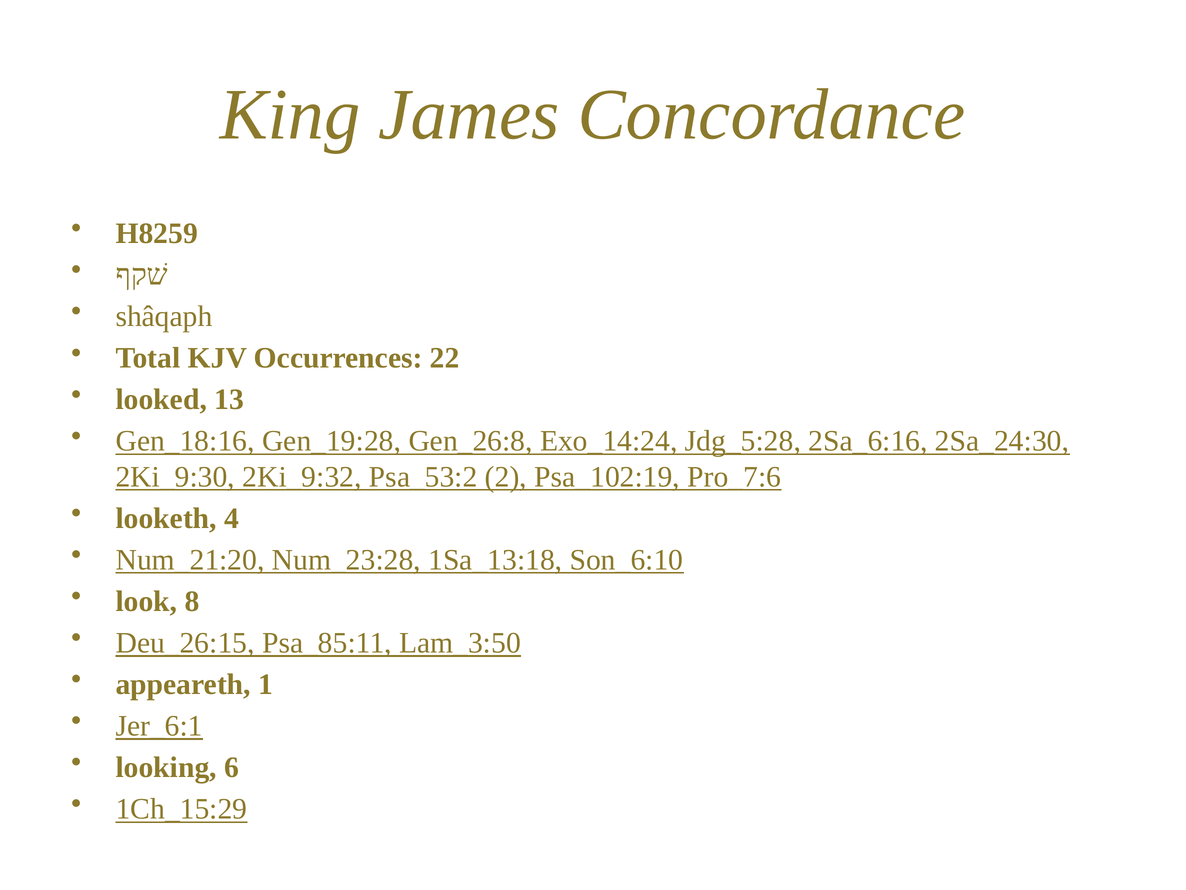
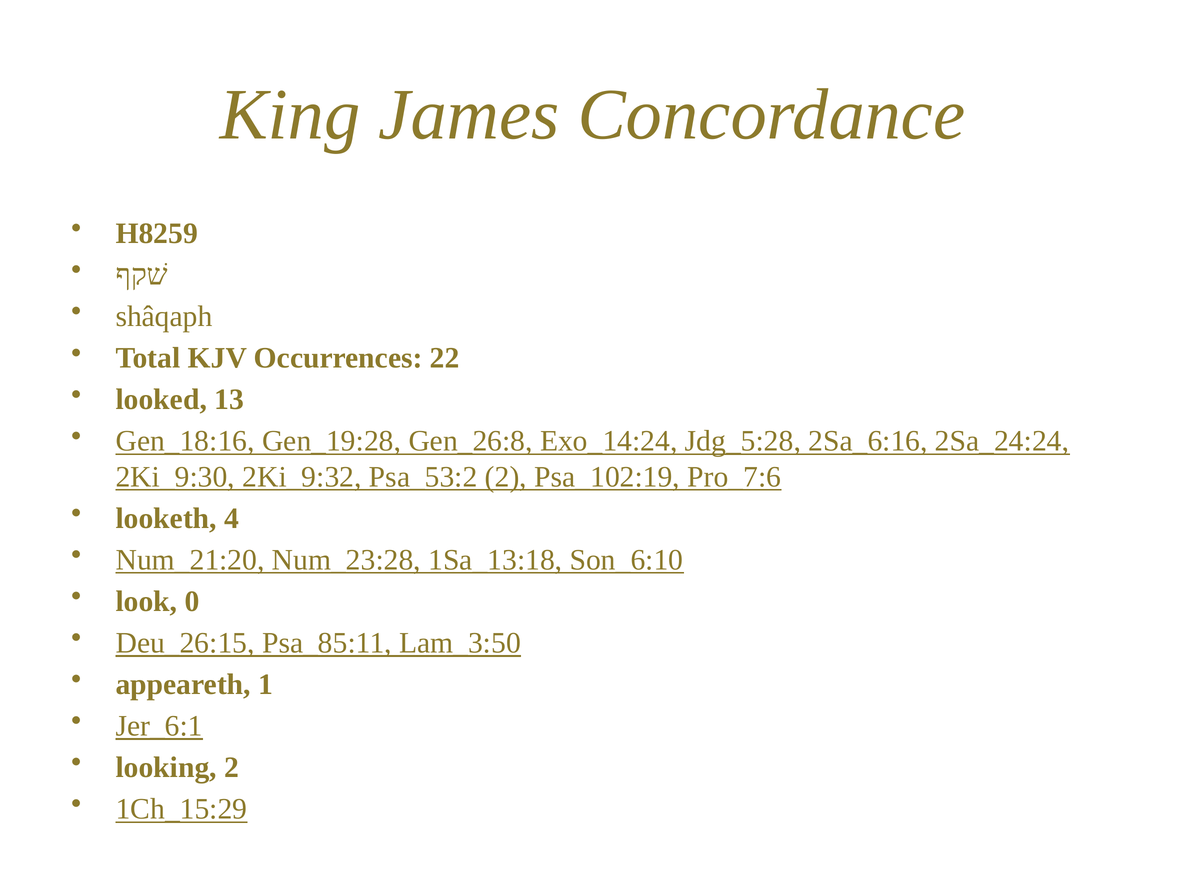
2Sa_24:30: 2Sa_24:30 -> 2Sa_24:24
8: 8 -> 0
looking 6: 6 -> 2
